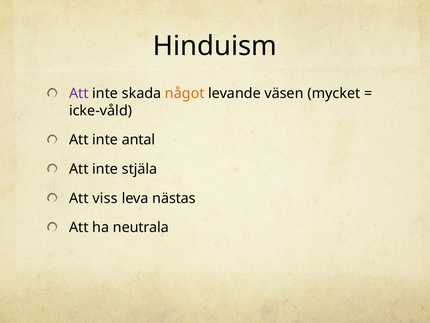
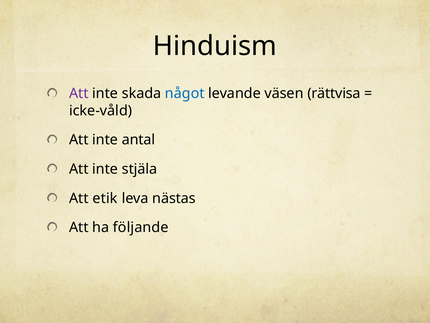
något colour: orange -> blue
mycket: mycket -> rättvisa
viss: viss -> etik
neutrala: neutrala -> följande
